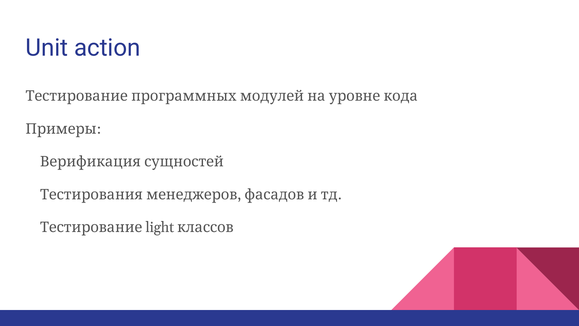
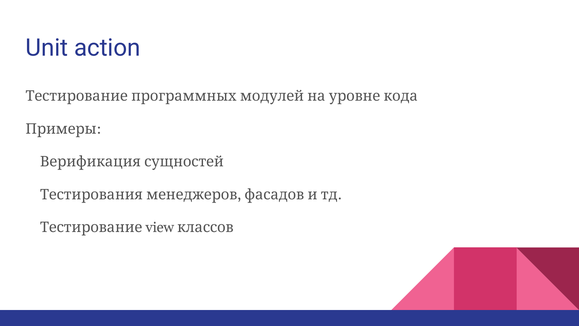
light: light -> view
